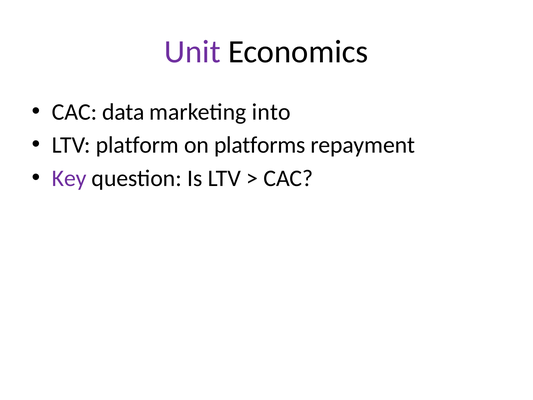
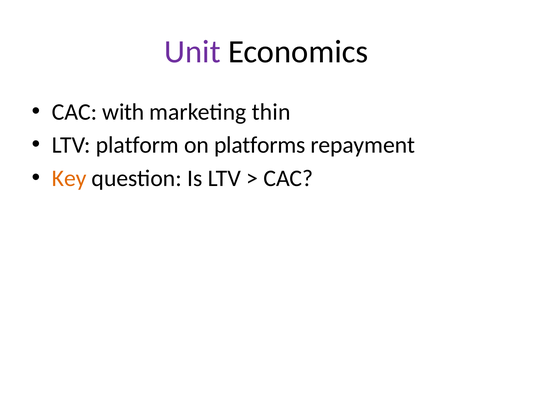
data: data -> with
into: into -> thin
Key colour: purple -> orange
